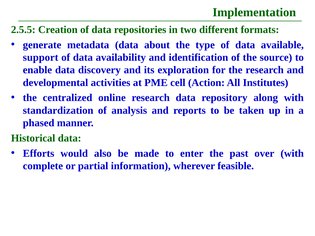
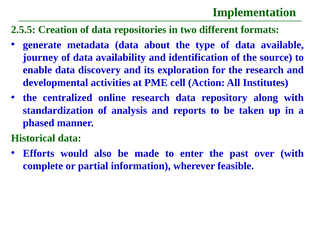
support: support -> journey
